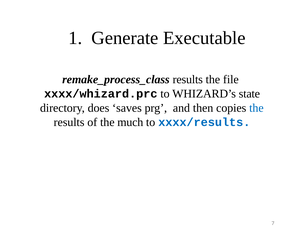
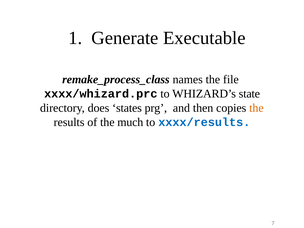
remake_process_class results: results -> names
saves: saves -> states
the at (256, 108) colour: blue -> orange
